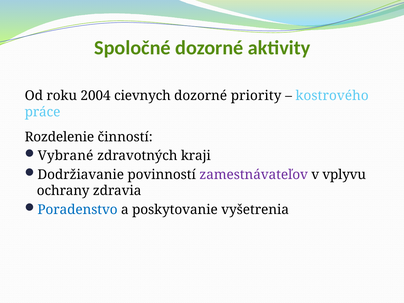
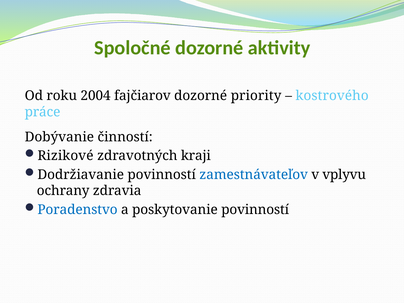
cievnych: cievnych -> fajčiarov
Rozdelenie: Rozdelenie -> Dobývanie
Vybrané: Vybrané -> Rizikové
zamestnávateľov colour: purple -> blue
poskytovanie vyšetrenia: vyšetrenia -> povinností
